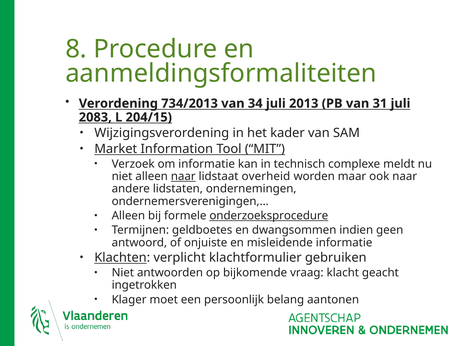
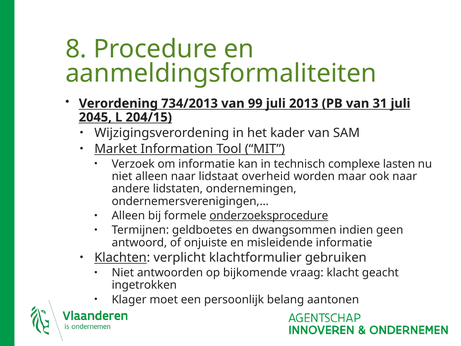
34: 34 -> 99
2083: 2083 -> 2045
meldt: meldt -> lasten
naar at (183, 176) underline: present -> none
